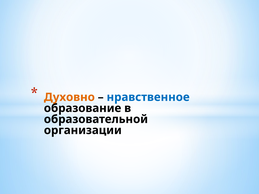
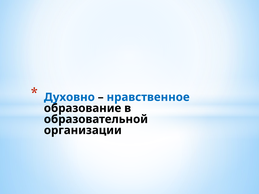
Духовно colour: orange -> blue
